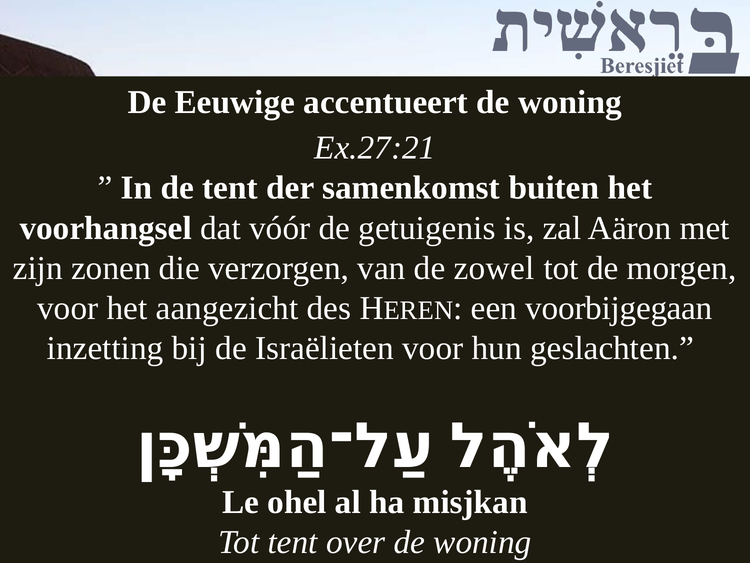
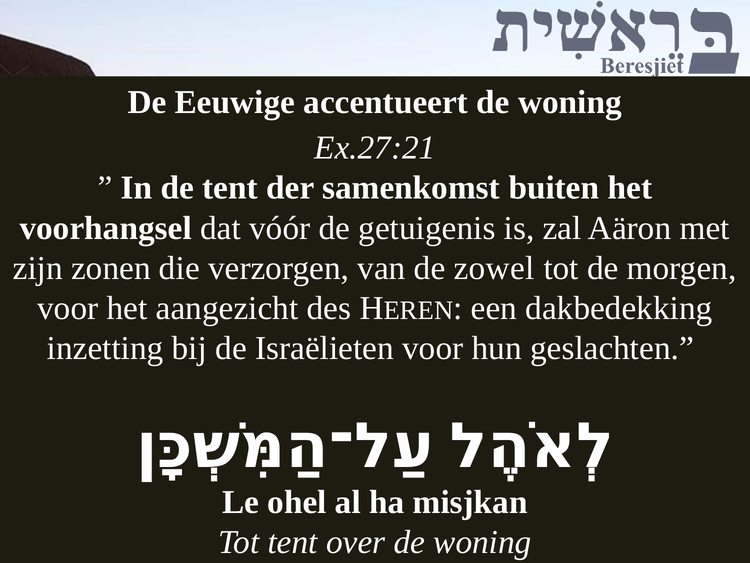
voorbijgegaan: voorbijgegaan -> dakbedekking
